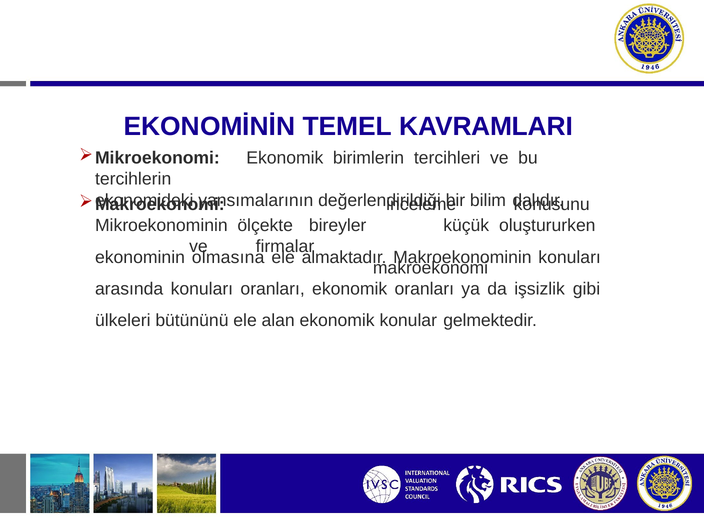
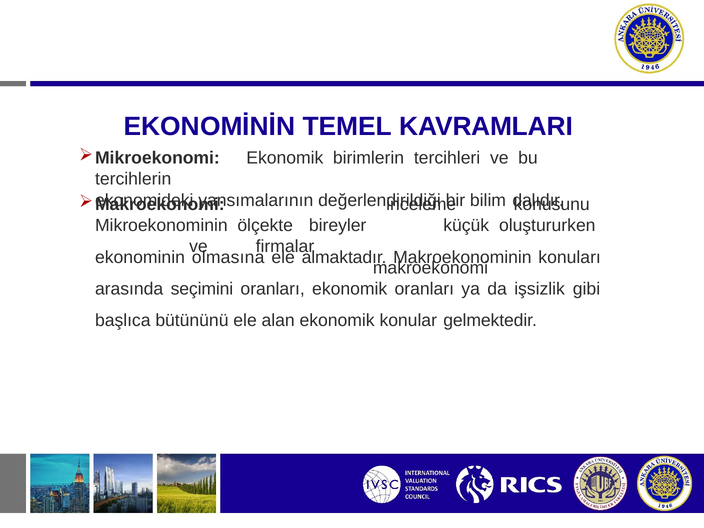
arasında konuları: konuları -> seçimini
ülkeleri: ülkeleri -> başlıca
